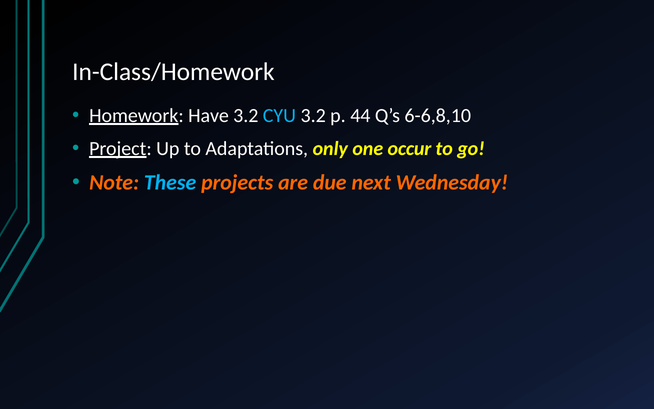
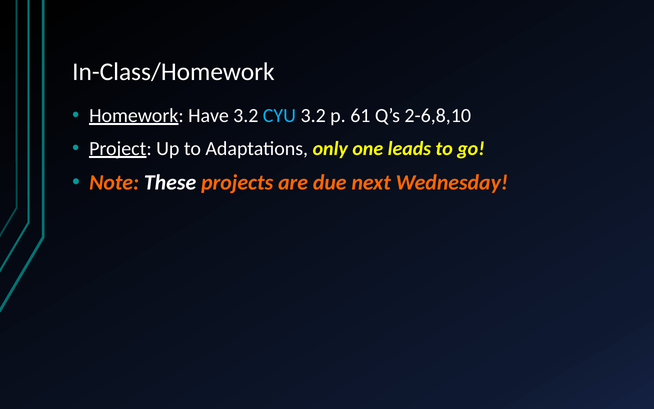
44: 44 -> 61
6-6,8,10: 6-6,8,10 -> 2-6,8,10
occur: occur -> leads
These colour: light blue -> white
